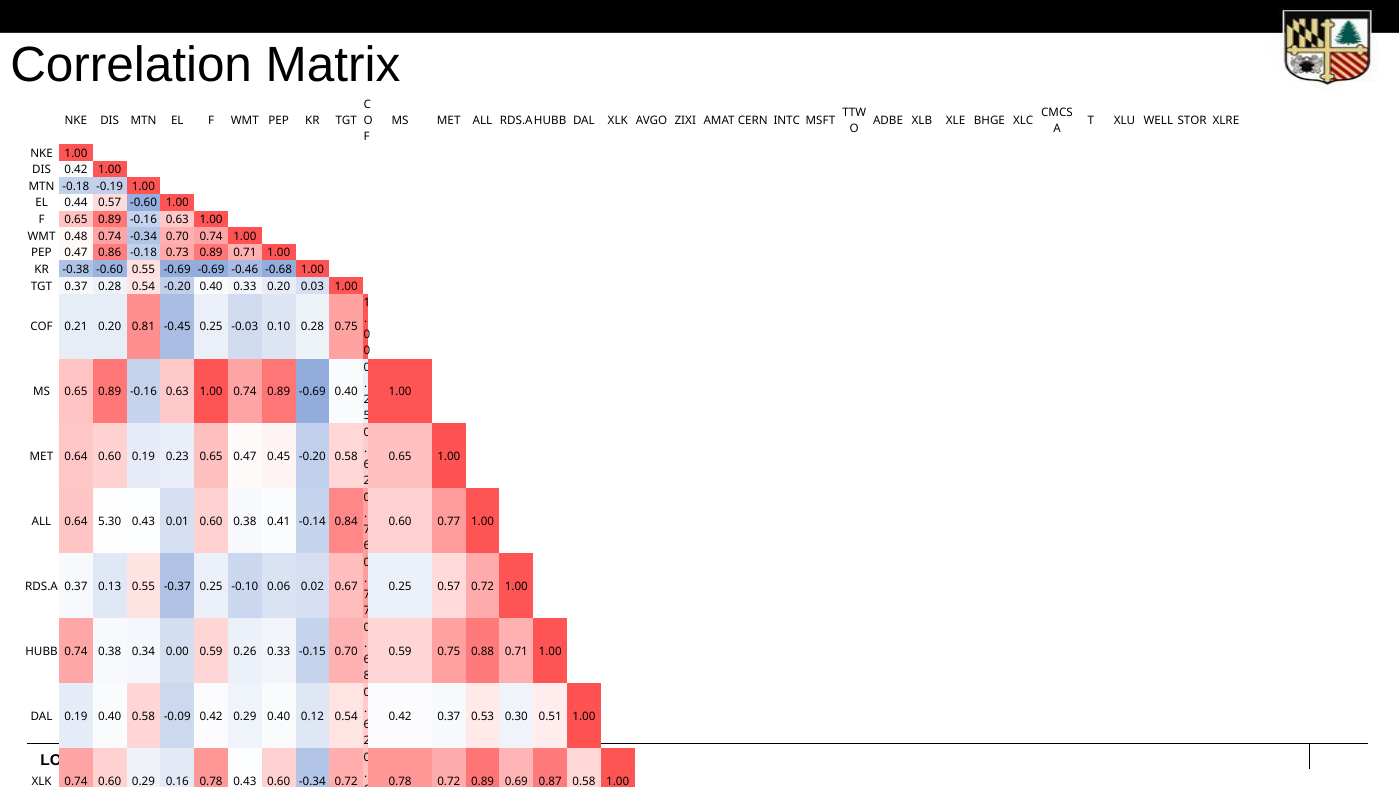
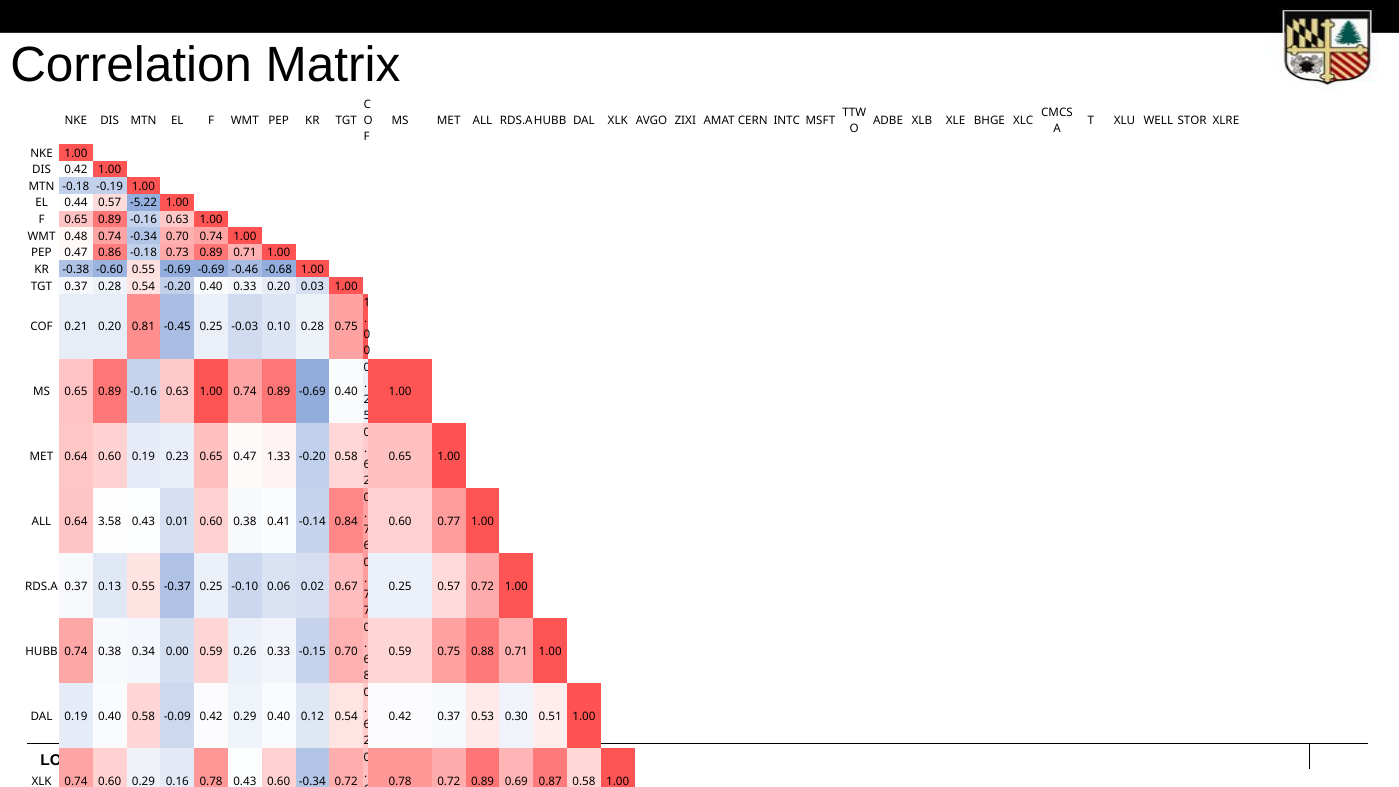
0.57 -0.60: -0.60 -> -5.22
0.47 0.45: 0.45 -> 1.33
5.30: 5.30 -> 3.58
